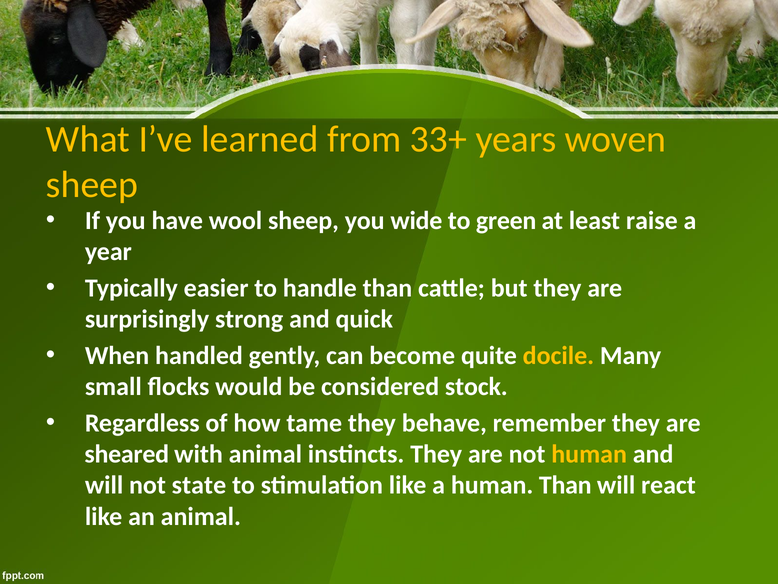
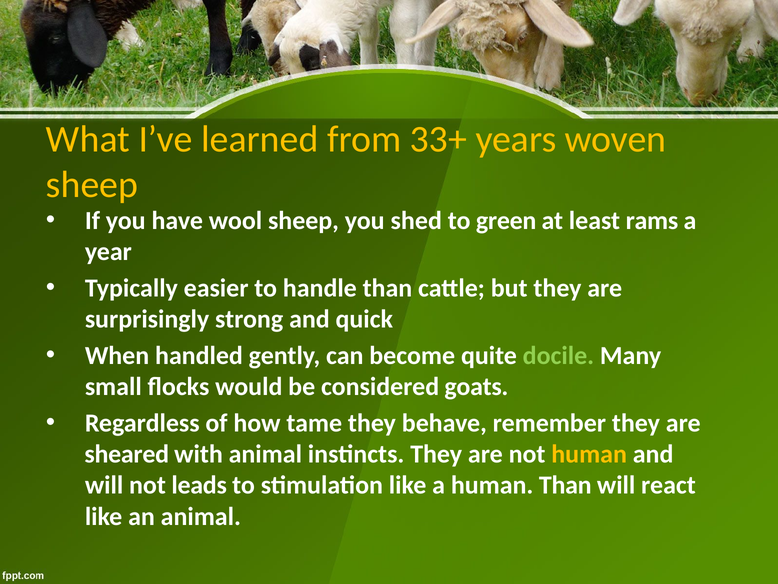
wide: wide -> shed
raise: raise -> rams
docile colour: yellow -> light green
stock: stock -> goats
state: state -> leads
